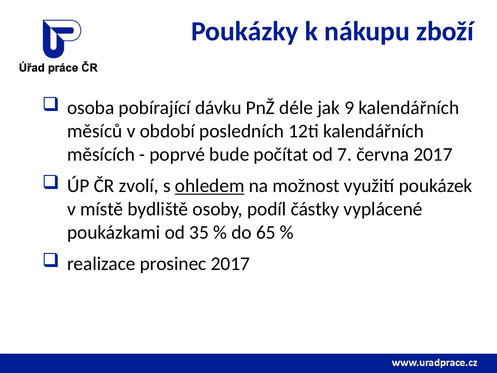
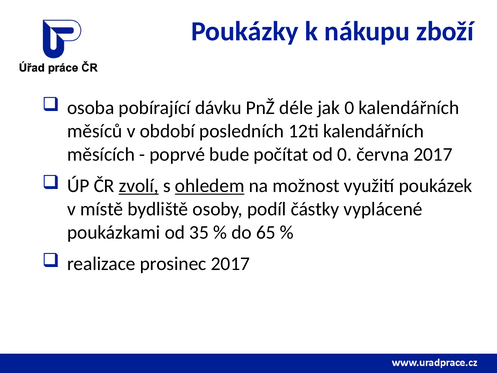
jak 9: 9 -> 0
od 7: 7 -> 0
zvolí underline: none -> present
